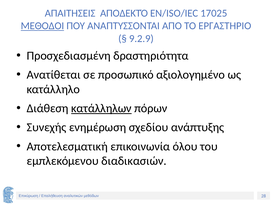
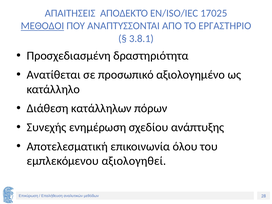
9.2.9: 9.2.9 -> 3.8.1
κατάλληλων underline: present -> none
διαδικασιών: διαδικασιών -> αξιολογηθεί
